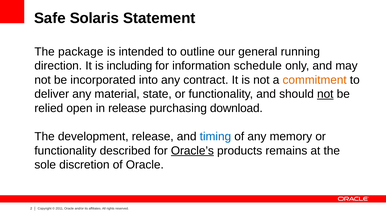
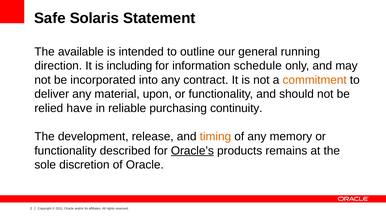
package: package -> available
state: state -> upon
not at (325, 94) underline: present -> none
open: open -> have
in release: release -> reliable
download: download -> continuity
timing colour: blue -> orange
